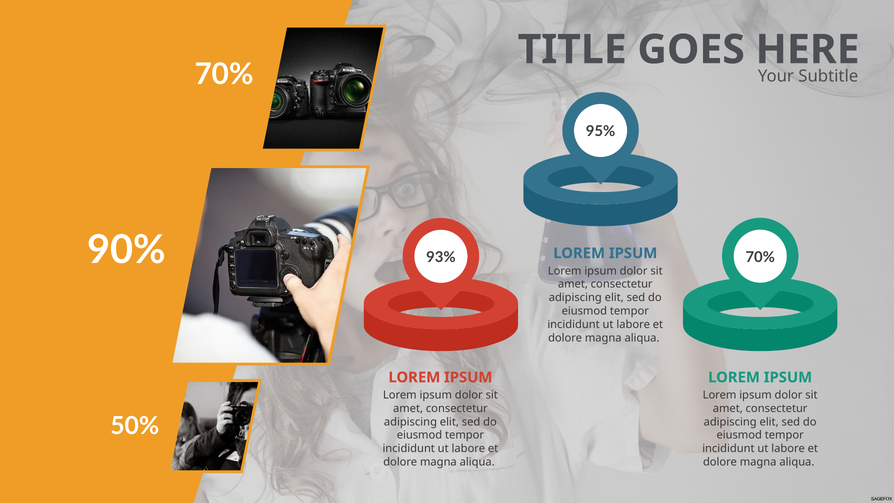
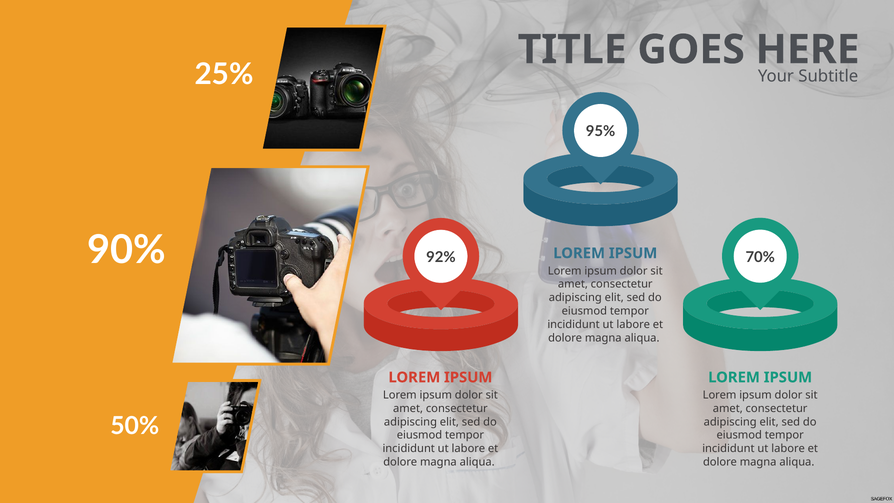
70% at (224, 74): 70% -> 25%
93%: 93% -> 92%
